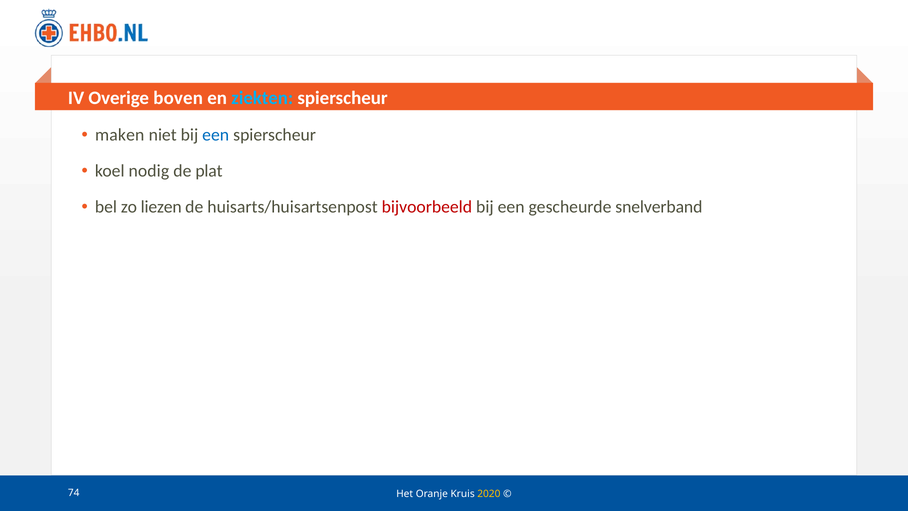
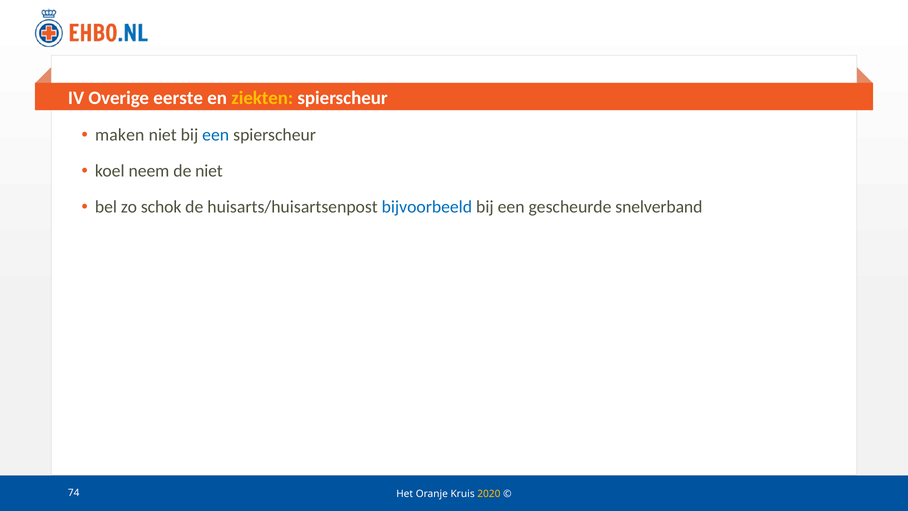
boven: boven -> eerste
ziekten colour: light blue -> yellow
nodig: nodig -> neem
de plat: plat -> niet
liezen: liezen -> schok
bijvoorbeeld colour: red -> blue
